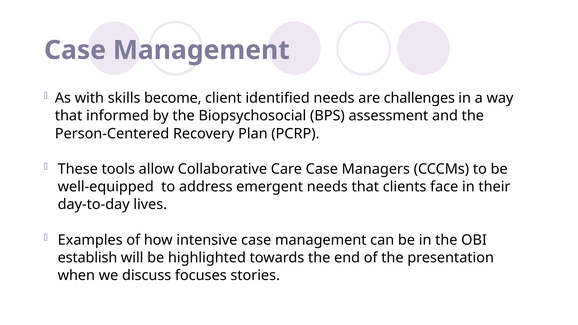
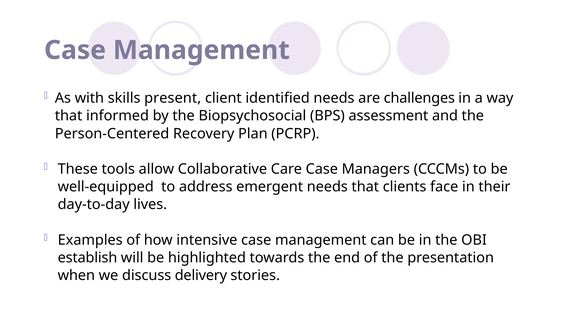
become: become -> present
focuses: focuses -> delivery
